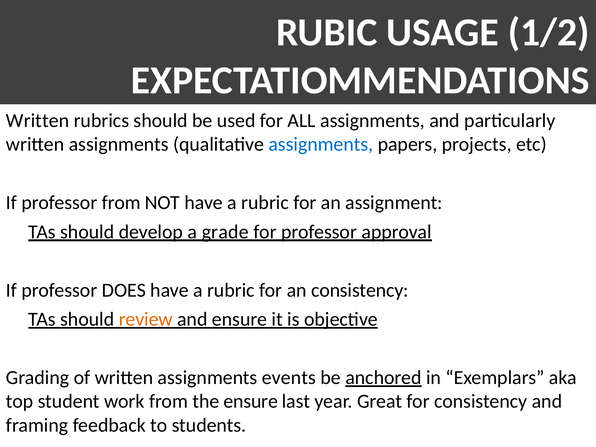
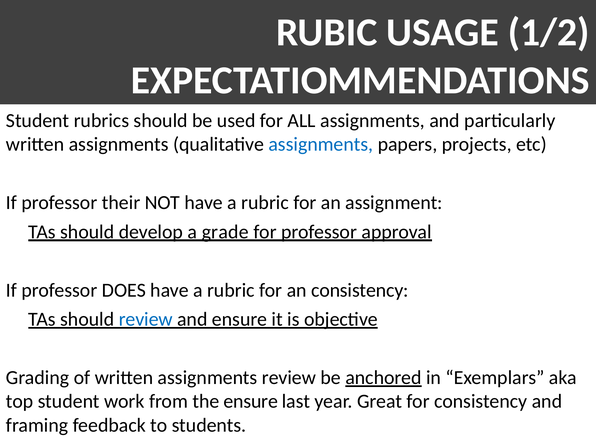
Written at (38, 121): Written -> Student
professor from: from -> their
review at (146, 319) colour: orange -> blue
assignments events: events -> review
